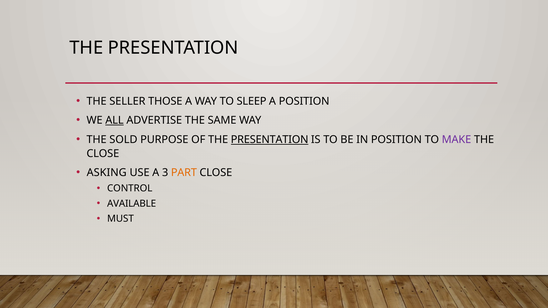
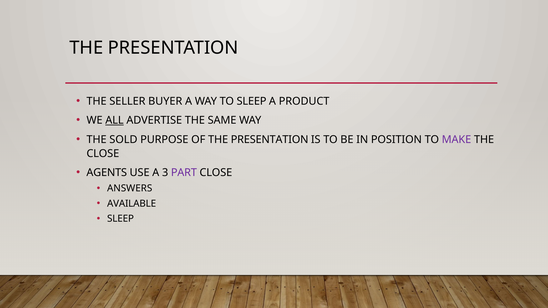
THOSE: THOSE -> BUYER
A POSITION: POSITION -> PRODUCT
PRESENTATION at (270, 140) underline: present -> none
ASKING: ASKING -> AGENTS
PART colour: orange -> purple
CONTROL: CONTROL -> ANSWERS
MUST at (120, 219): MUST -> SLEEP
